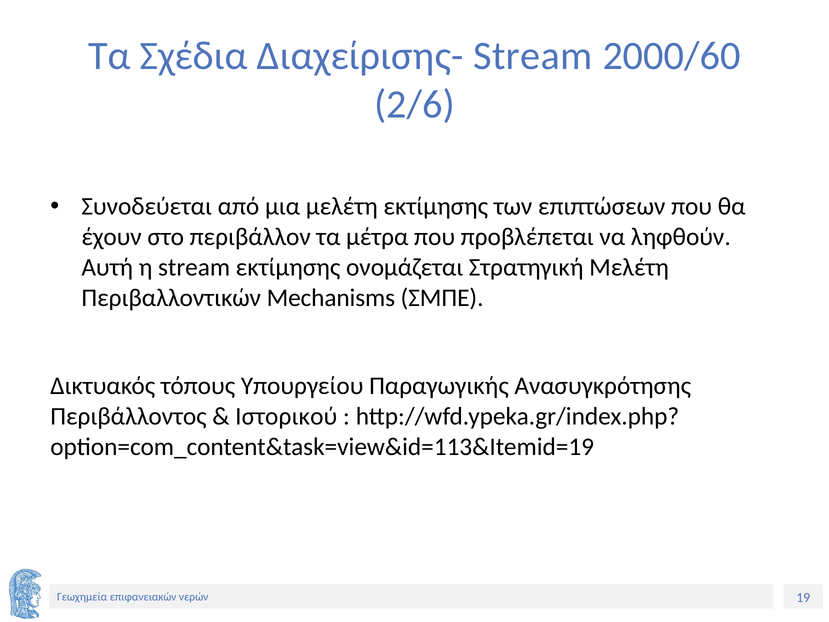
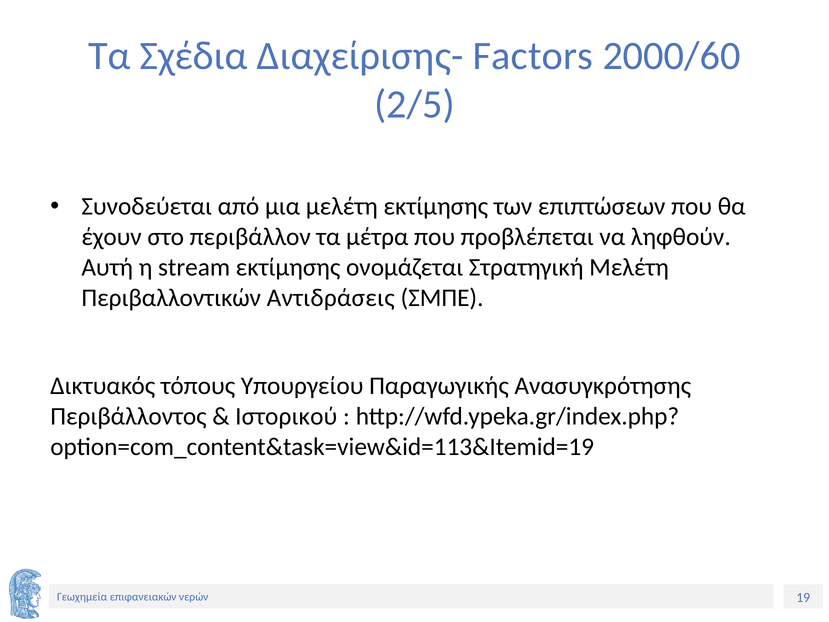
Διαχείρισης- Stream: Stream -> Factors
2/6: 2/6 -> 2/5
Mechanisms: Mechanisms -> Αντιδράσεις
